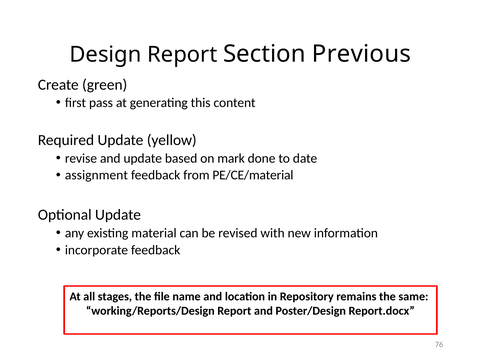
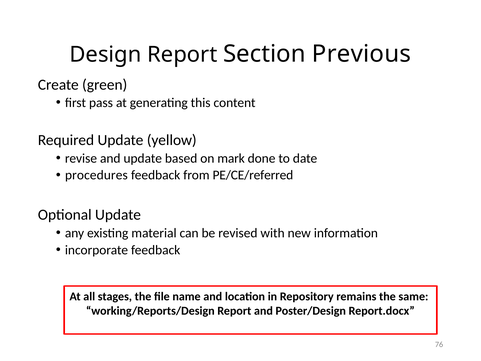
assignment: assignment -> procedures
PE/CE/material: PE/CE/material -> PE/CE/referred
